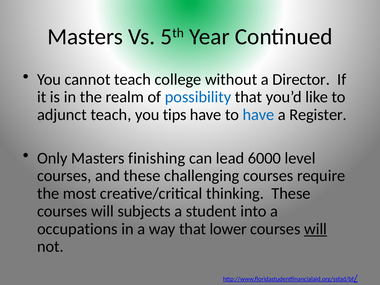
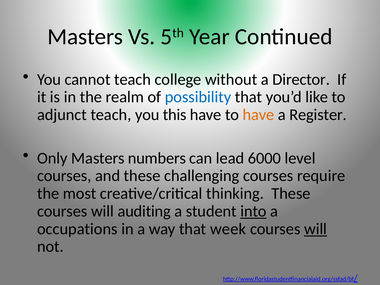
tips: tips -> this
have at (258, 115) colour: blue -> orange
finishing: finishing -> numbers
subjects: subjects -> auditing
into underline: none -> present
lower: lower -> week
